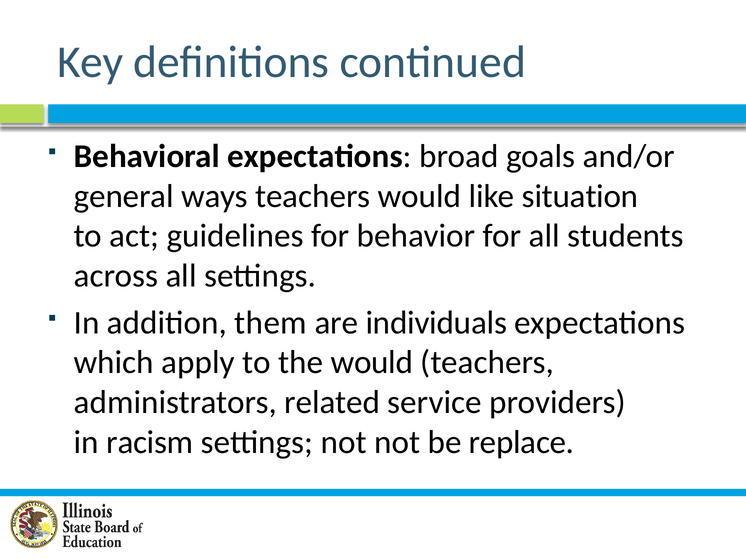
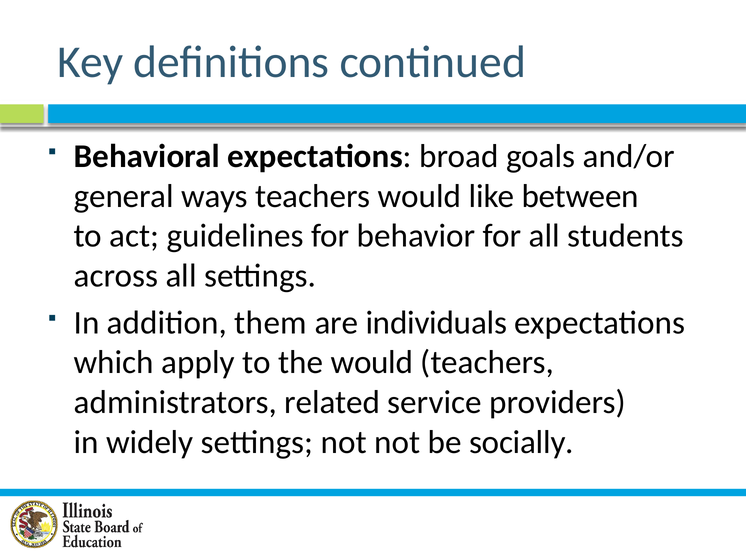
situation: situation -> between
racism: racism -> widely
replace: replace -> socially
